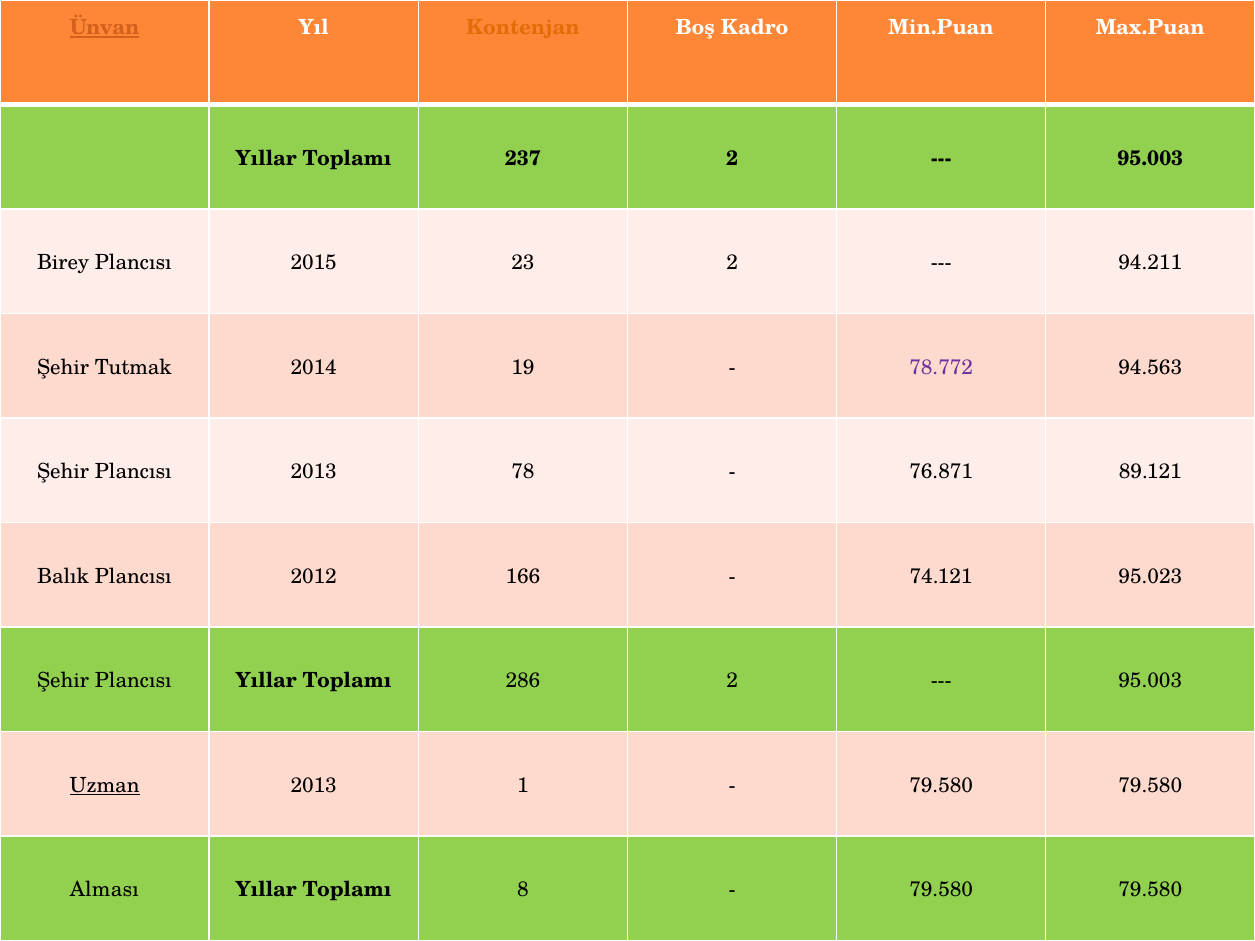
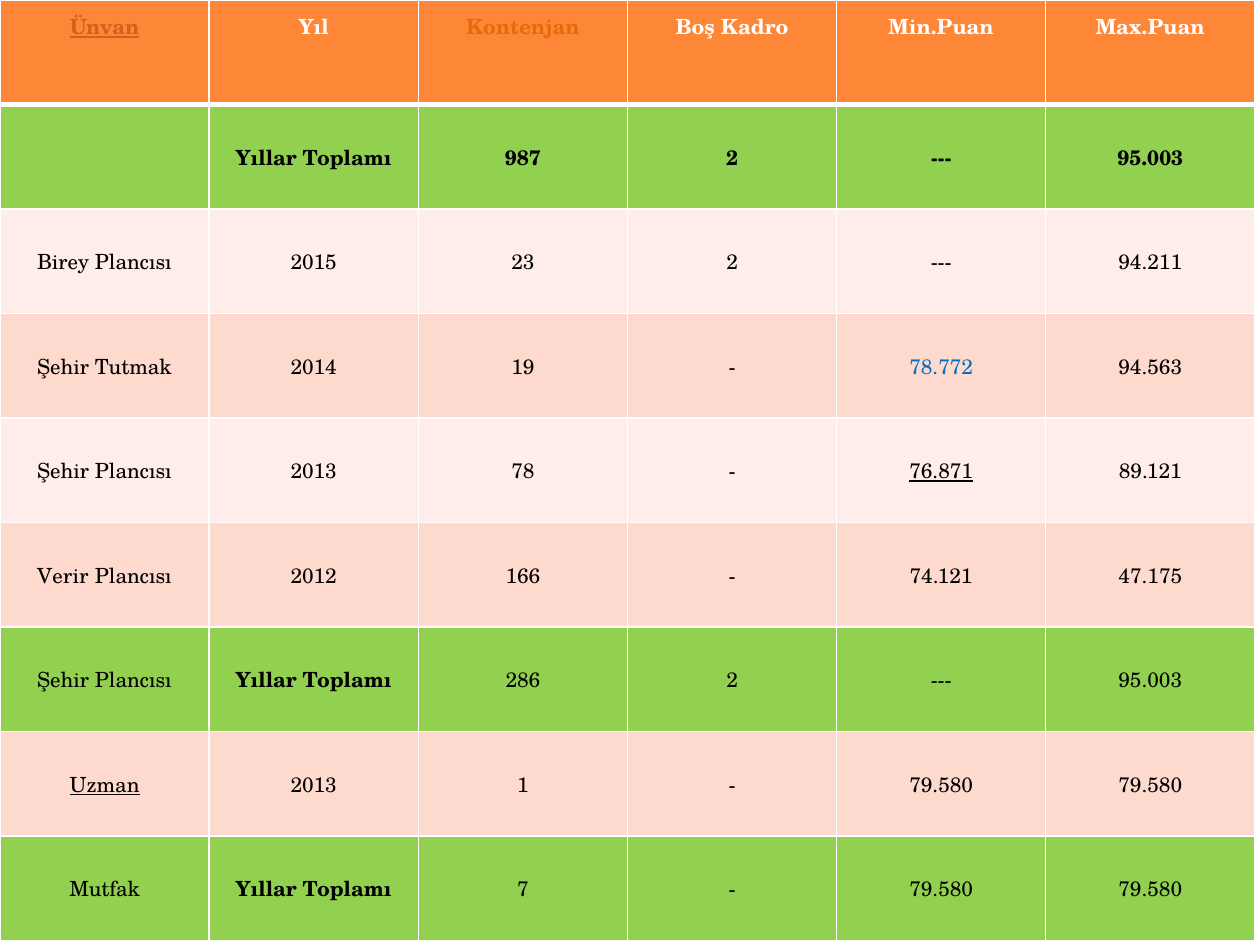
237: 237 -> 987
78.772 colour: purple -> blue
76.871 underline: none -> present
Balık: Balık -> Verir
95.023: 95.023 -> 47.175
Alması: Alması -> Mutfak
8: 8 -> 7
